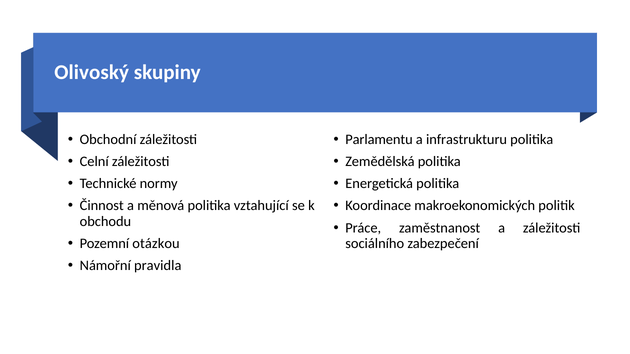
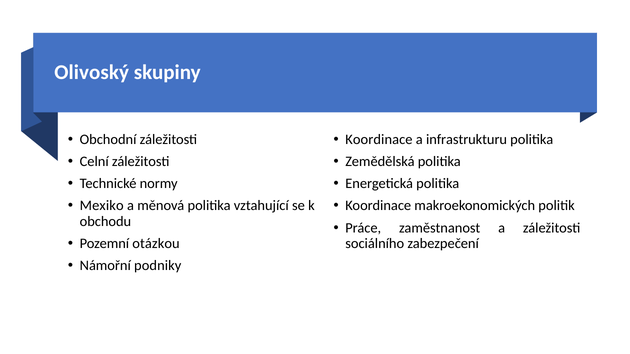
Parlamentu at (379, 140): Parlamentu -> Koordinace
Činnost: Činnost -> Mexiko
pravidla: pravidla -> podniky
